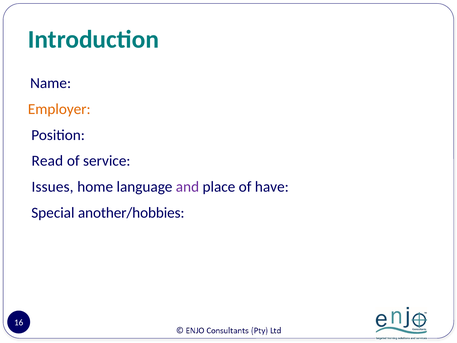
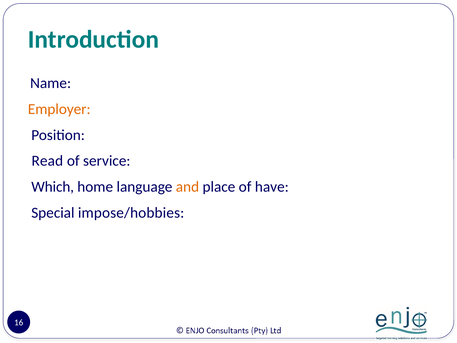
Issues: Issues -> Which
and colour: purple -> orange
another/hobbies: another/hobbies -> impose/hobbies
